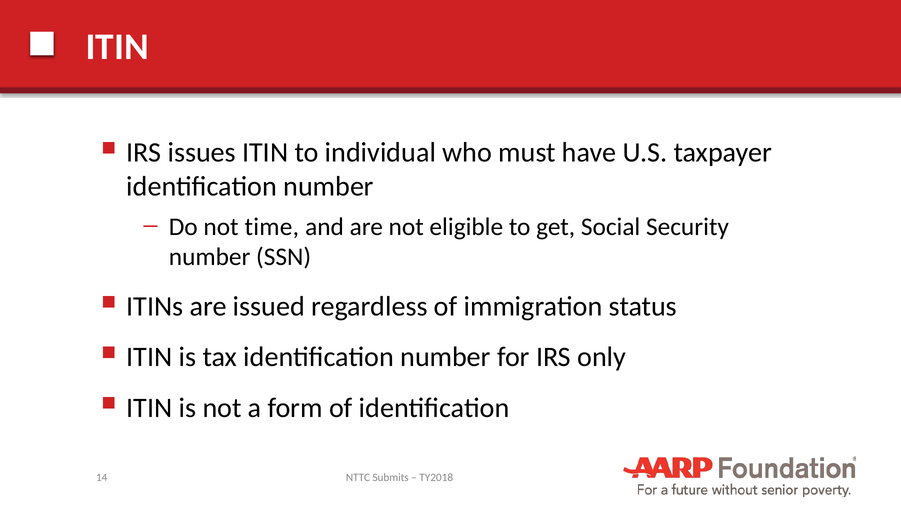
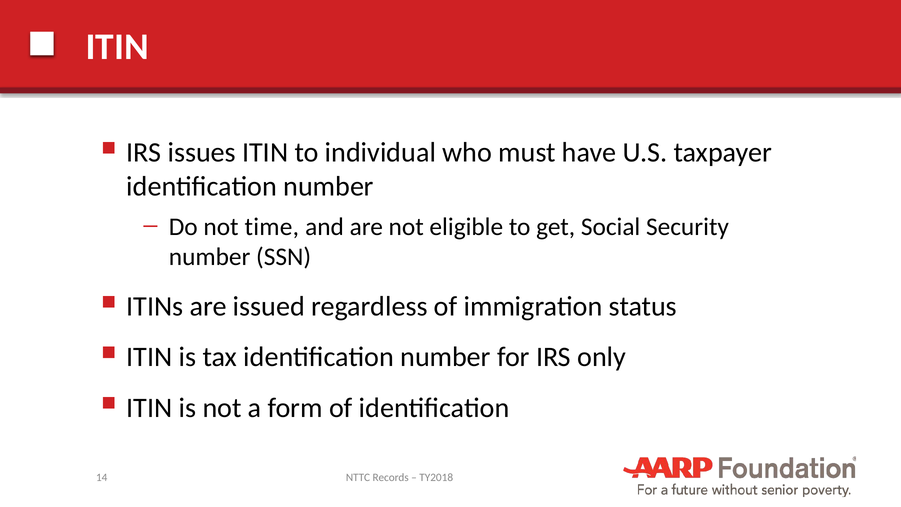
Submits: Submits -> Records
